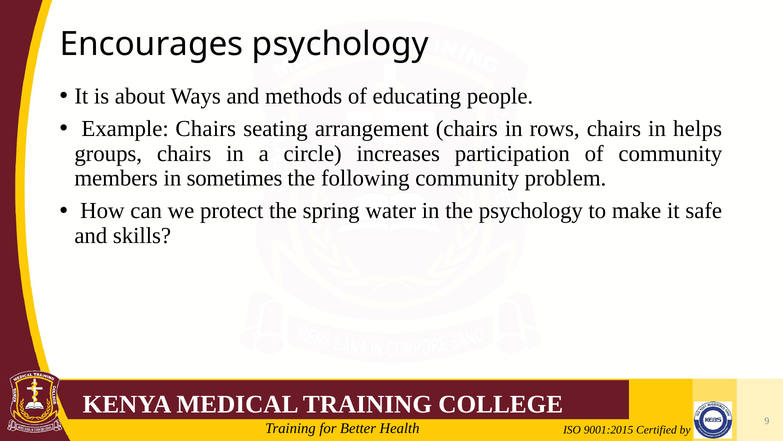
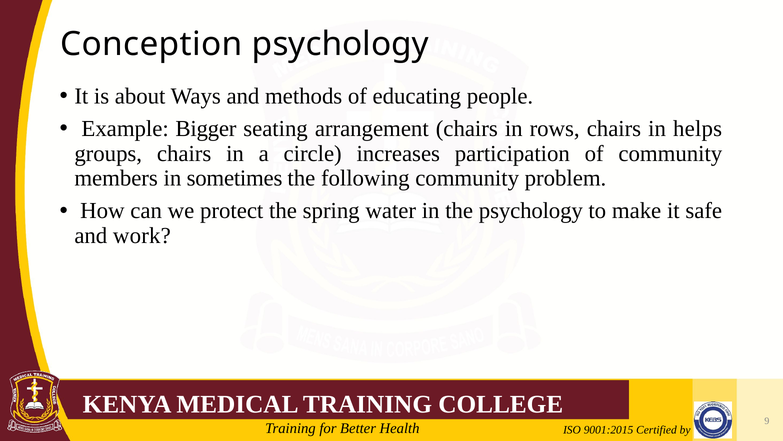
Encourages: Encourages -> Conception
Example Chairs: Chairs -> Bigger
skills: skills -> work
